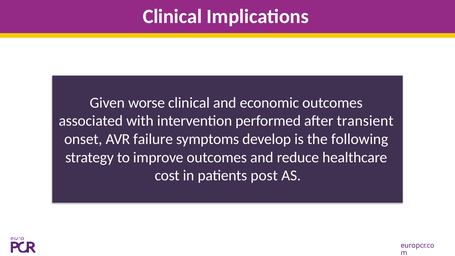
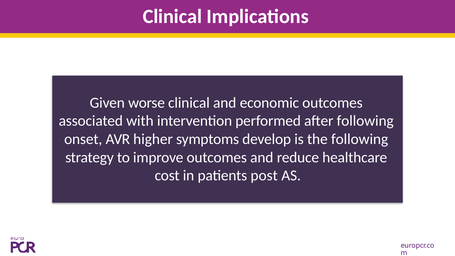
after transient: transient -> following
failure: failure -> higher
